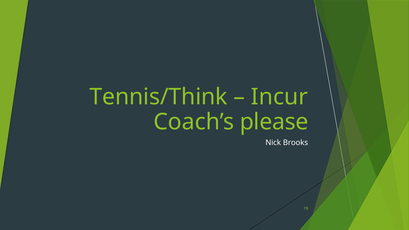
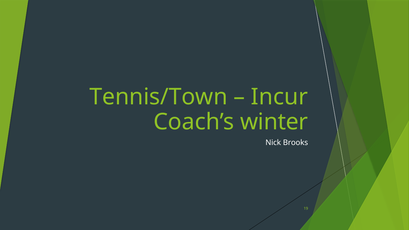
Tennis/Think: Tennis/Think -> Tennis/Town
please: please -> winter
